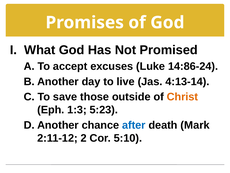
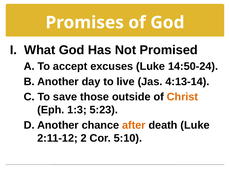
14:86-24: 14:86-24 -> 14:50-24
after colour: blue -> orange
death Mark: Mark -> Luke
